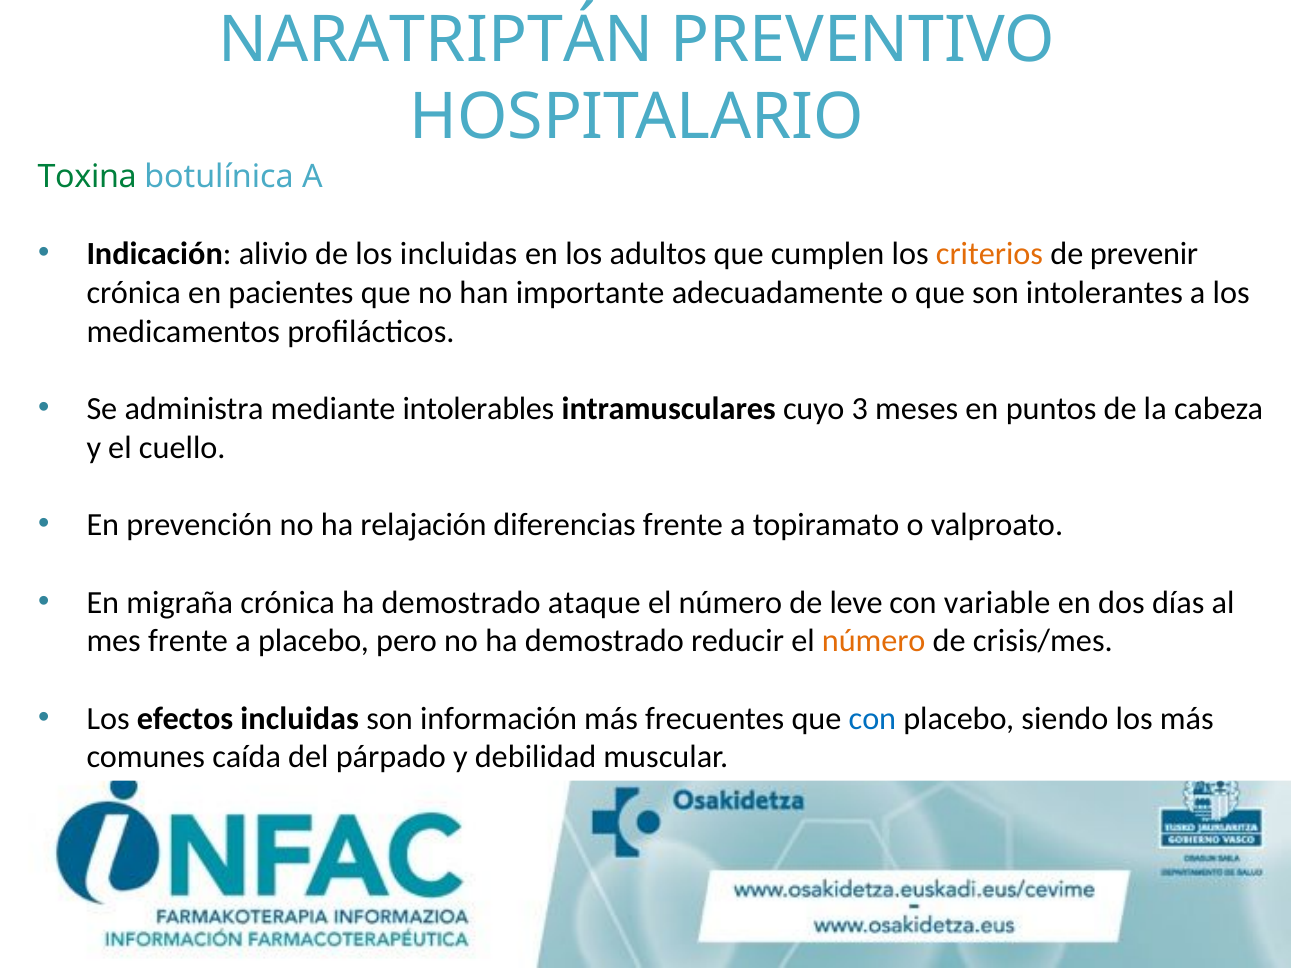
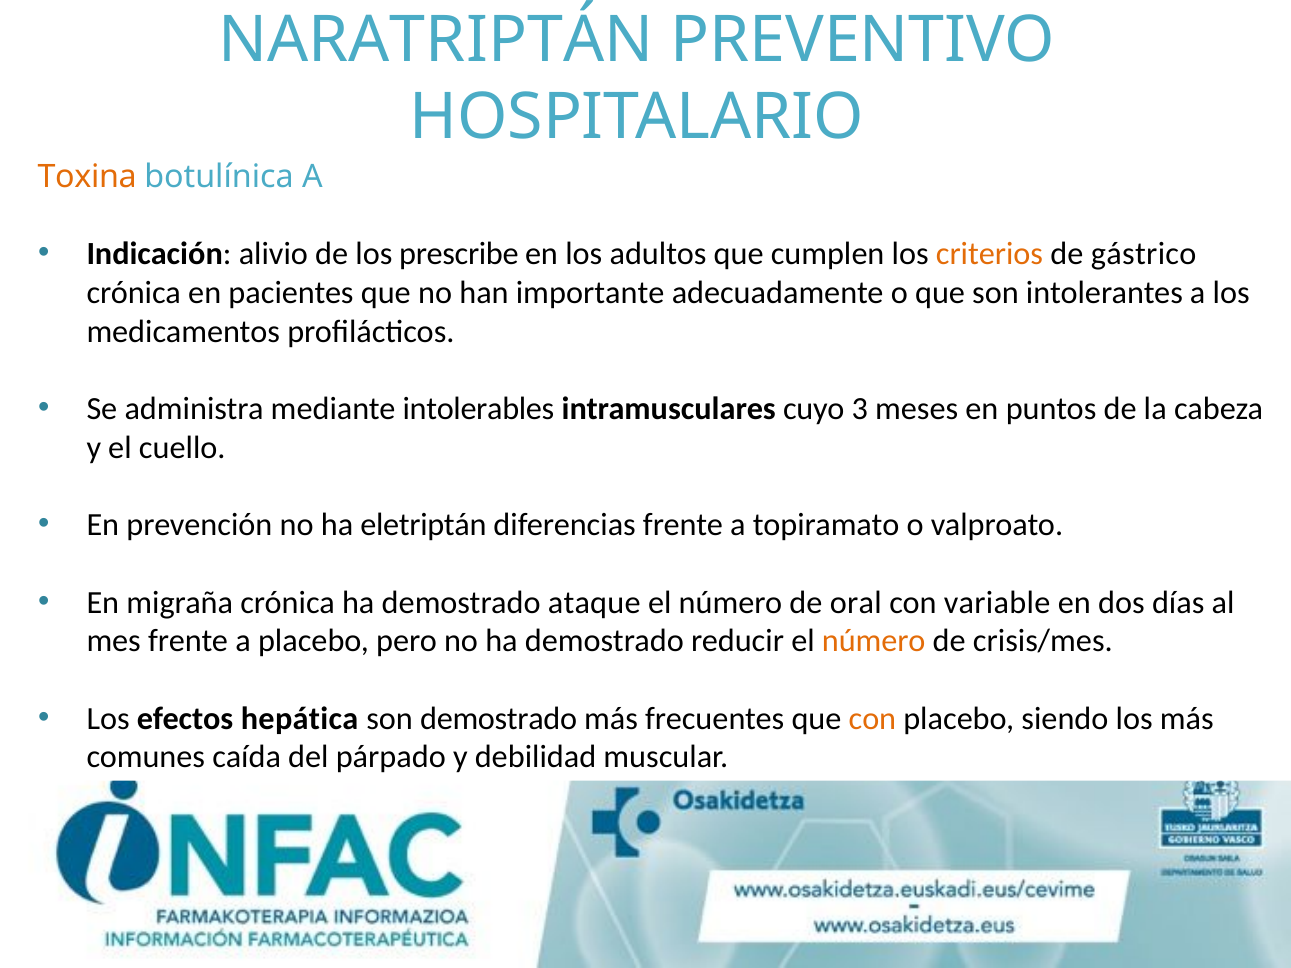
Toxina colour: green -> orange
los incluidas: incluidas -> prescribe
prevenir: prevenir -> gástrico
relajación: relajación -> eletriptán
leve: leve -> oral
efectos incluidas: incluidas -> hepática
son información: información -> demostrado
con at (872, 719) colour: blue -> orange
